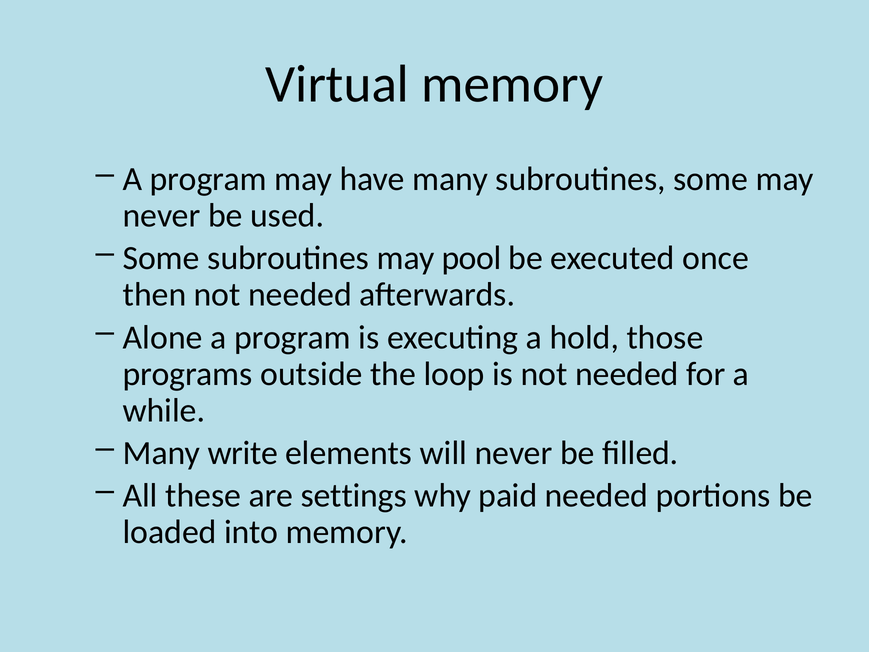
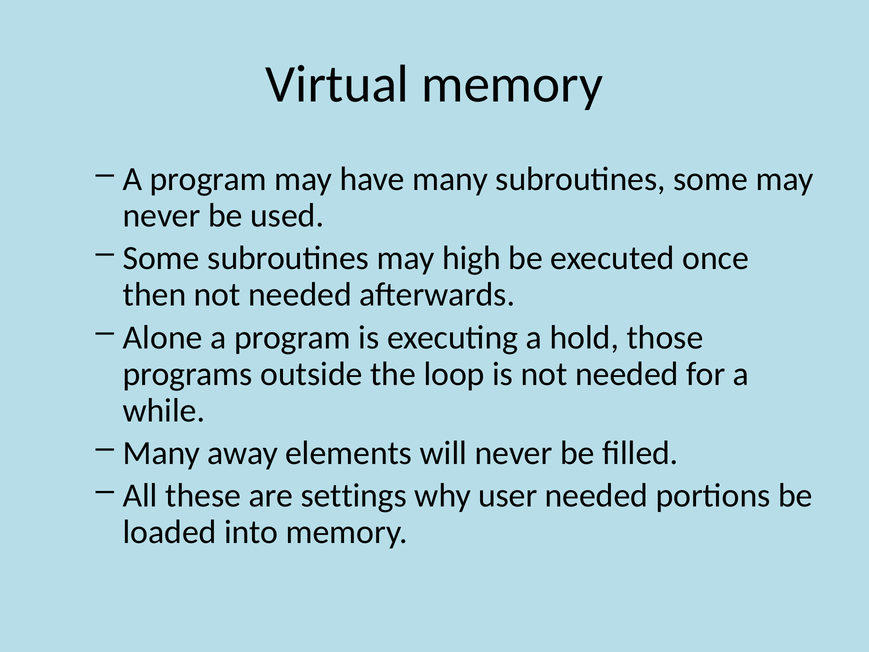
pool: pool -> high
write: write -> away
paid: paid -> user
